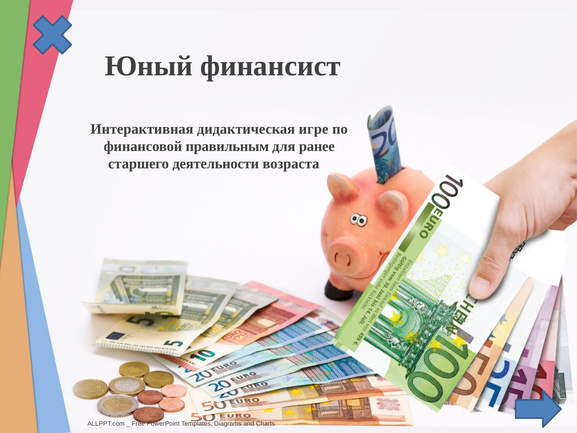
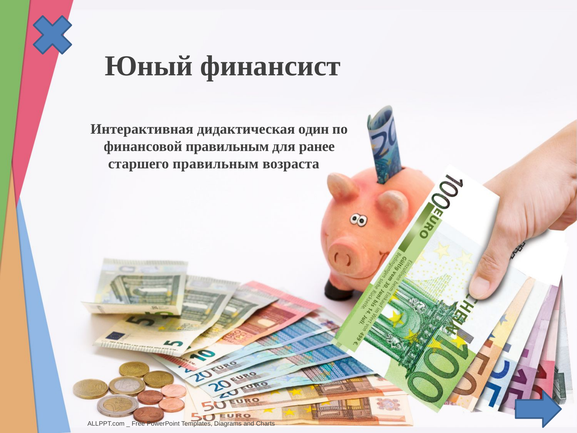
игре: игре -> один
старшего деятельности: деятельности -> правильным
